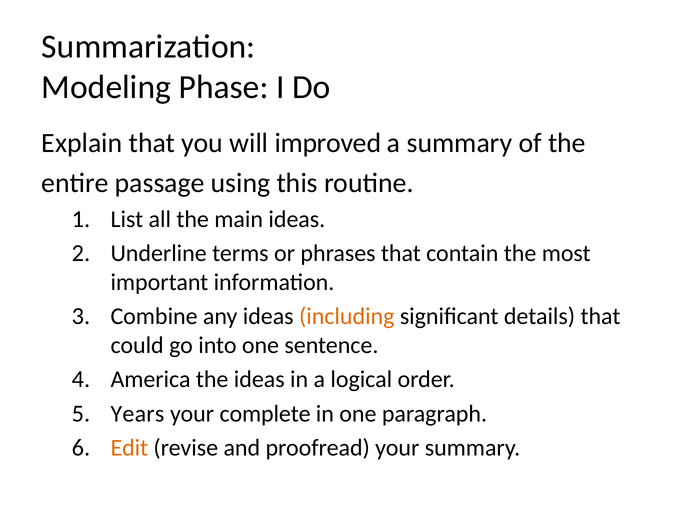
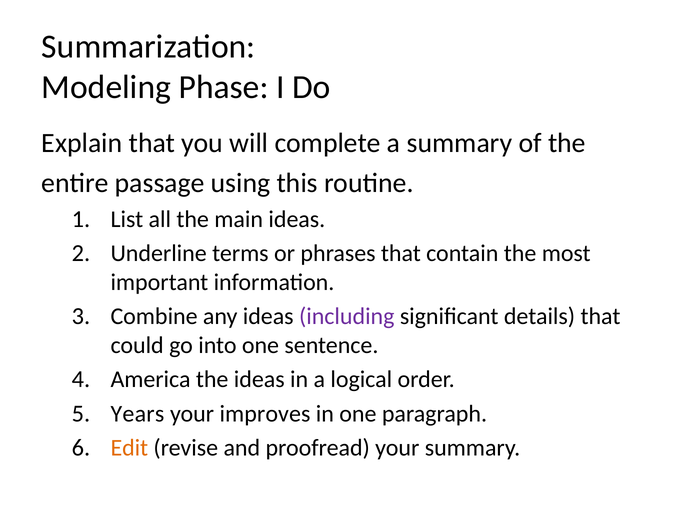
improved: improved -> complete
including colour: orange -> purple
complete: complete -> improves
